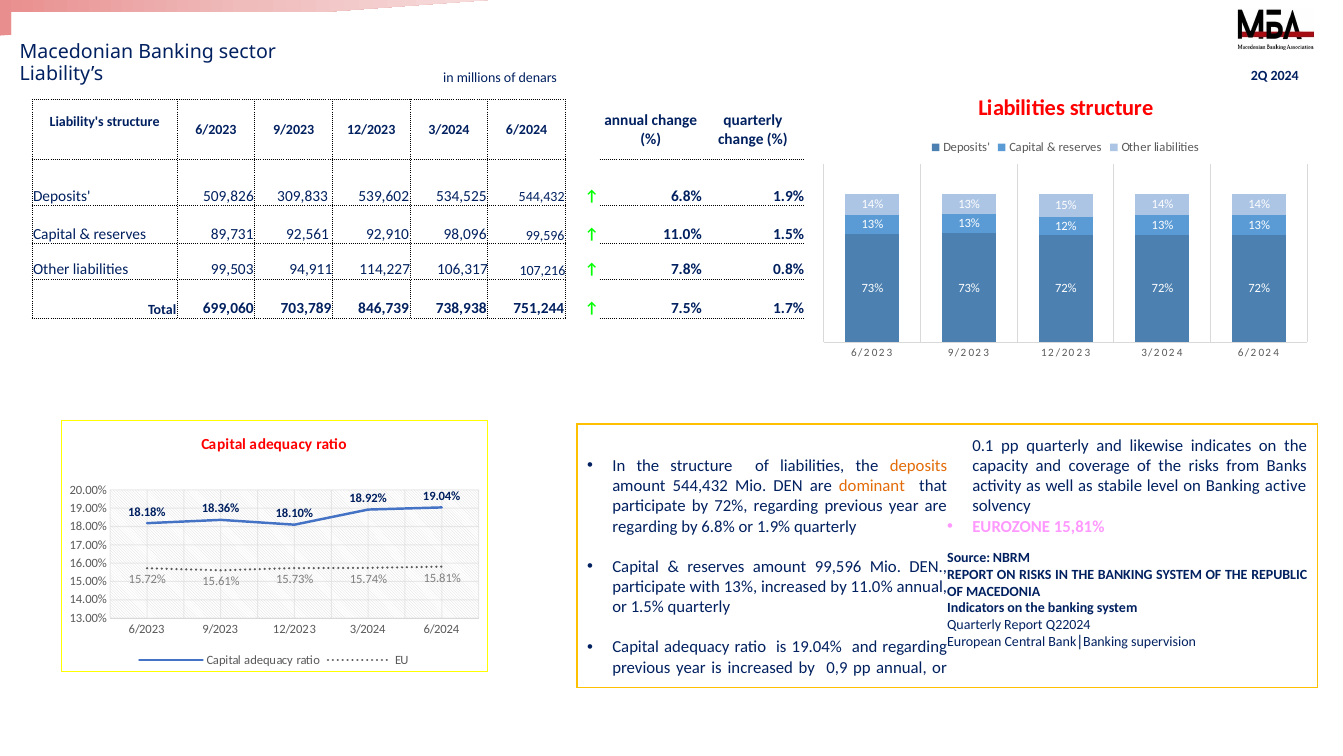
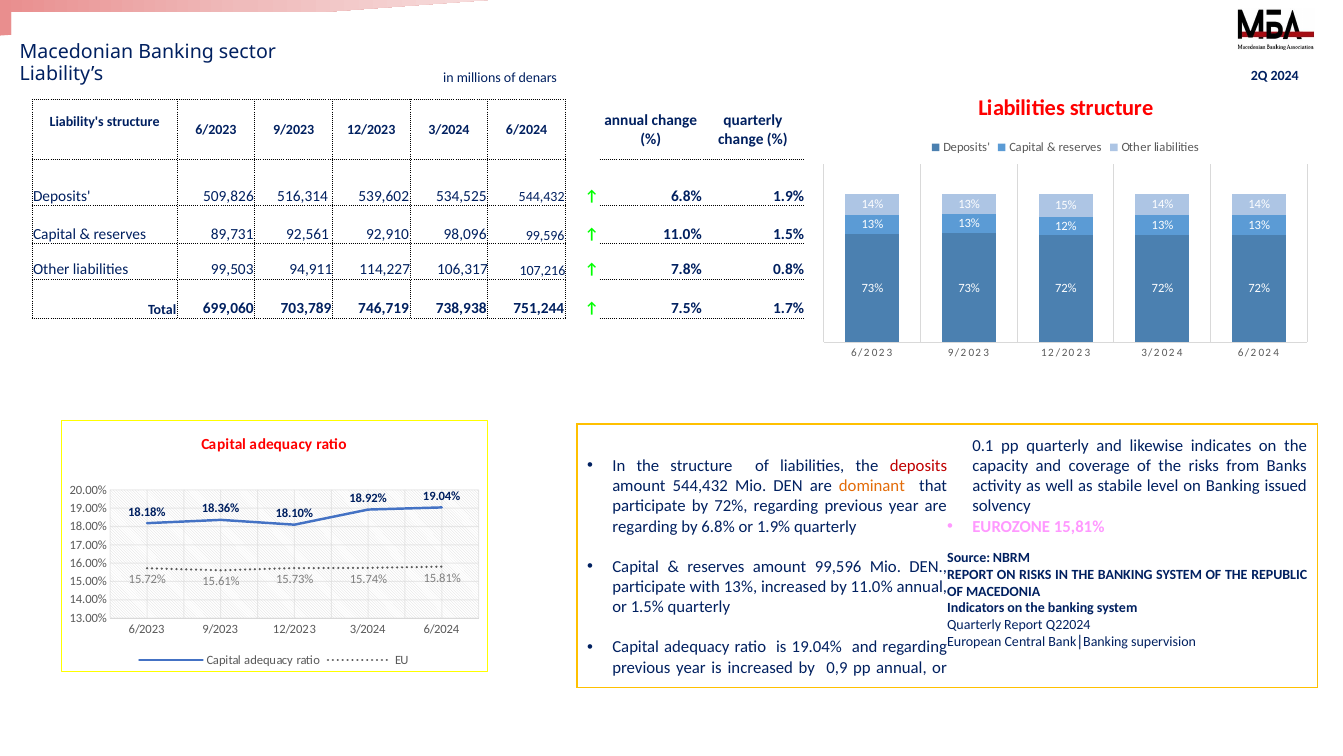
309,833: 309,833 -> 516,314
846,739: 846,739 -> 746,719
deposits at (918, 466) colour: orange -> red
active: active -> issued
